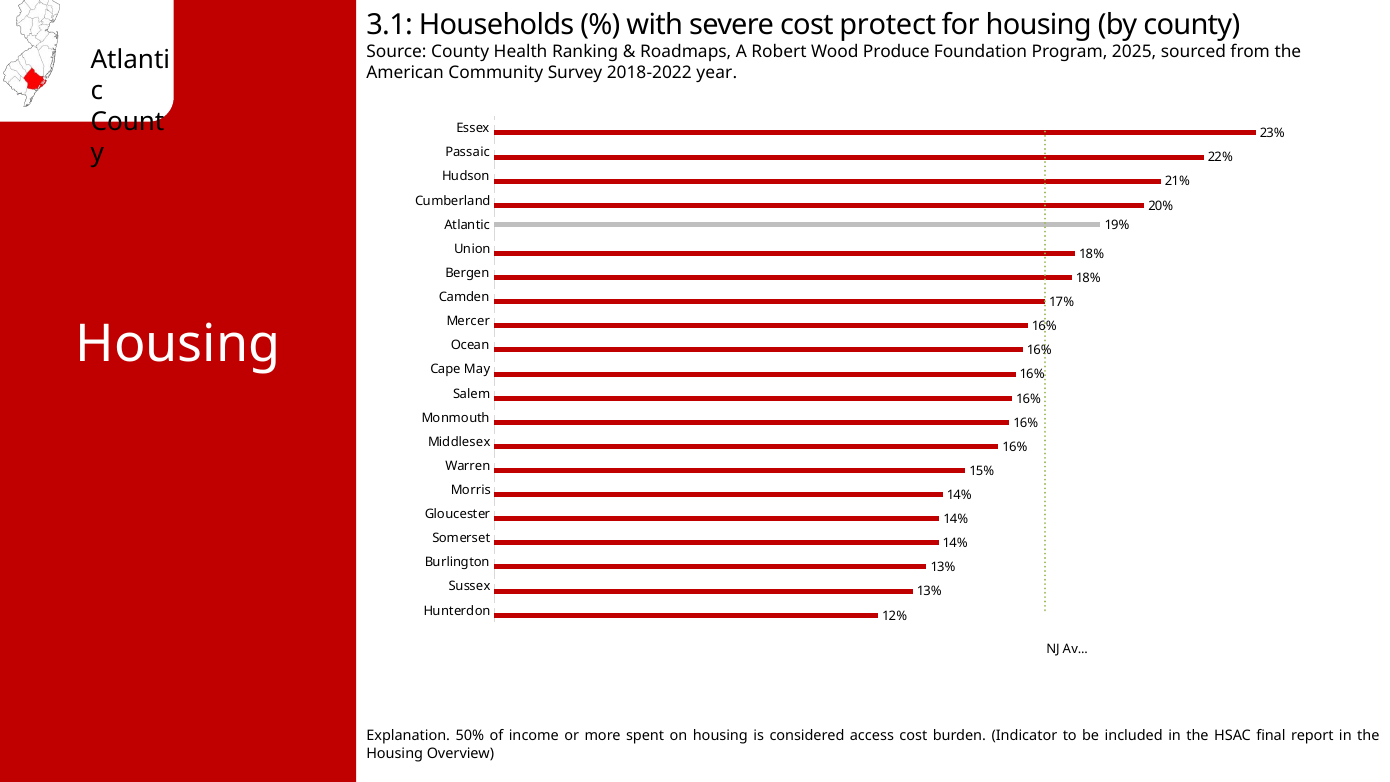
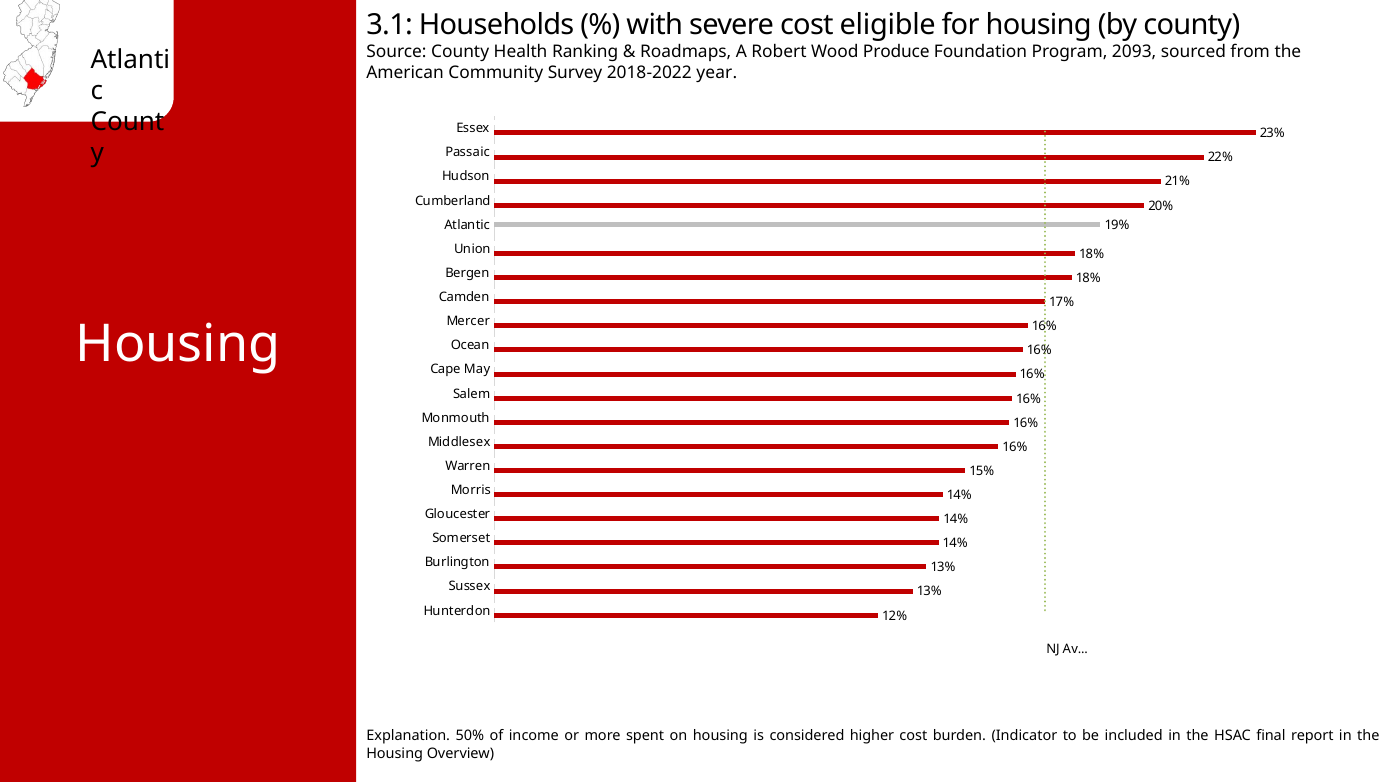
protect: protect -> eligible
2025: 2025 -> 2093
access: access -> higher
